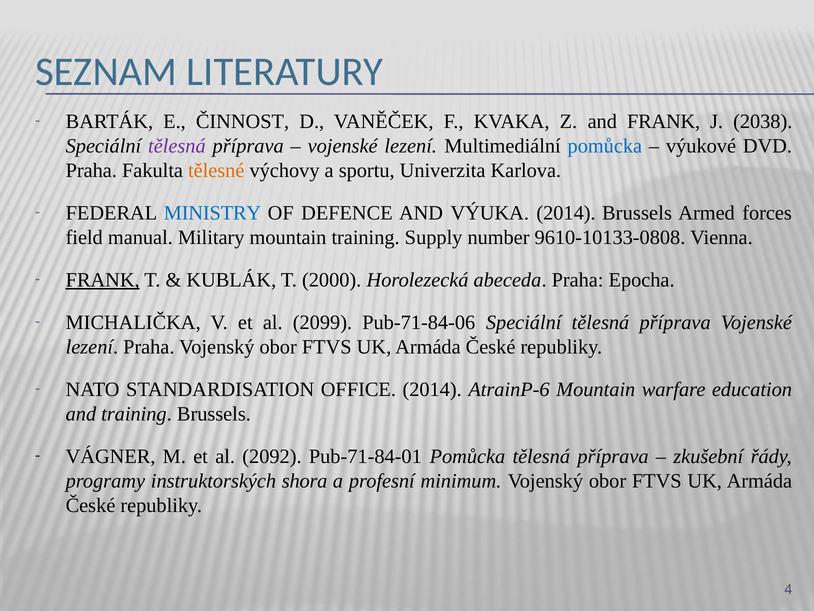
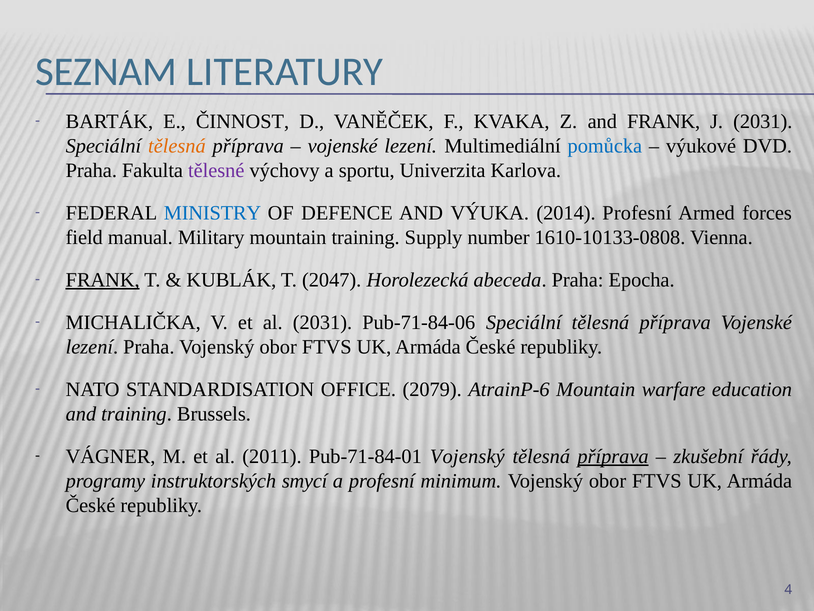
J 2038: 2038 -> 2031
tělesná at (177, 146) colour: purple -> orange
tělesné colour: orange -> purple
2014 Brussels: Brussels -> Profesní
9610-10133-0808: 9610-10133-0808 -> 1610-10133-0808
2000: 2000 -> 2047
al 2099: 2099 -> 2031
OFFICE 2014: 2014 -> 2079
2092: 2092 -> 2011
Pub-71-84-01 Pomůcka: Pomůcka -> Vojenský
příprava at (613, 456) underline: none -> present
shora: shora -> smycí
